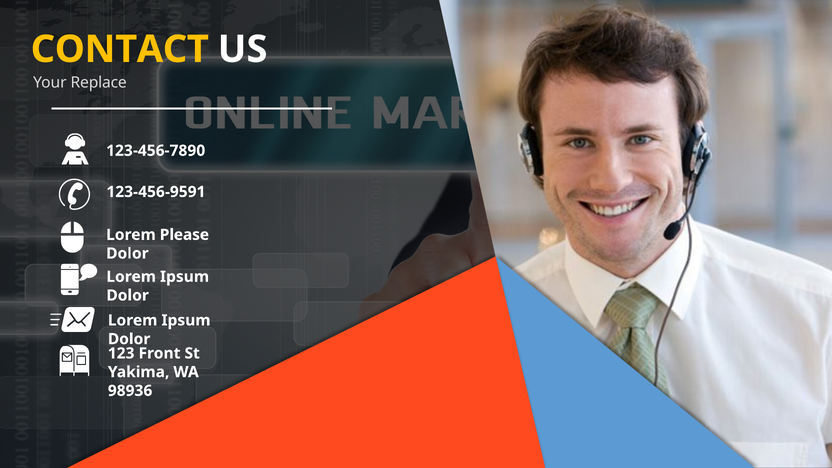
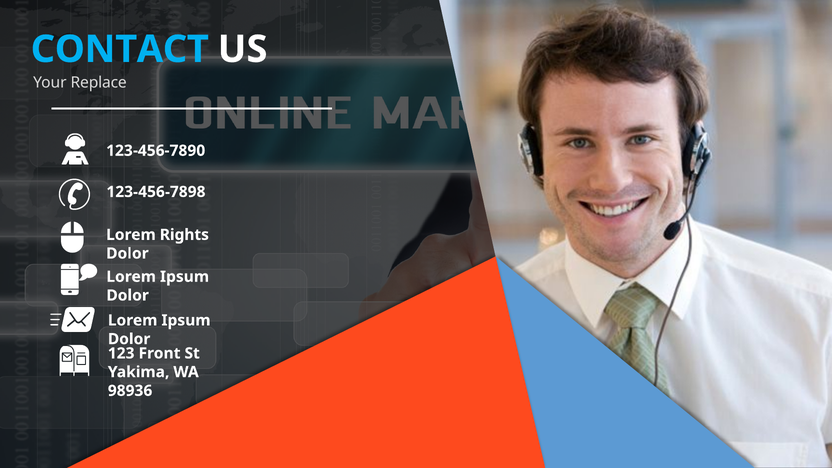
CONTACT colour: yellow -> light blue
123-456-9591: 123-456-9591 -> 123-456-7898
Please: Please -> Rights
